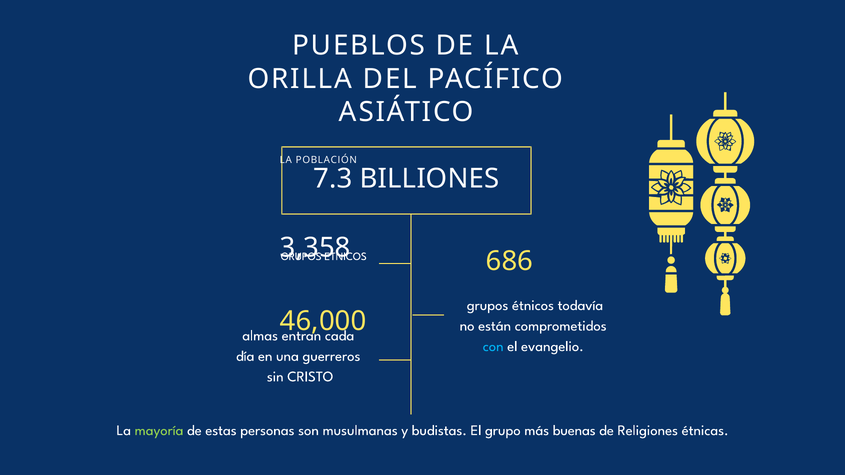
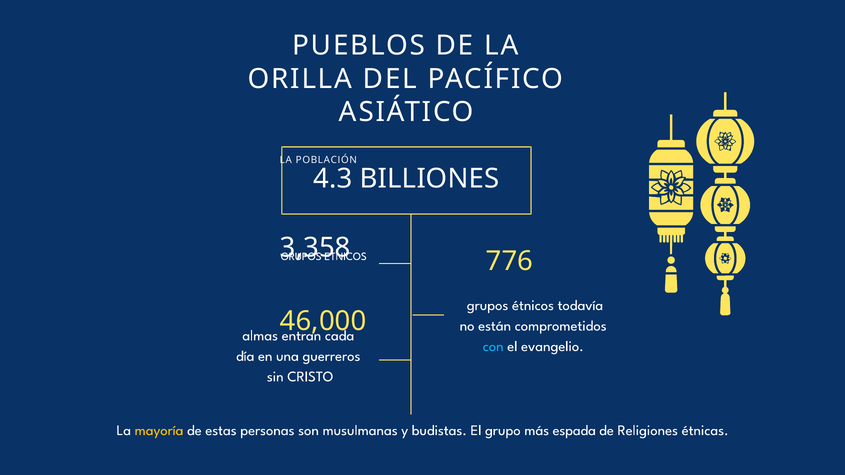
7.3: 7.3 -> 4.3
686: 686 -> 776
mayoría colour: light green -> yellow
buenas: buenas -> espada
